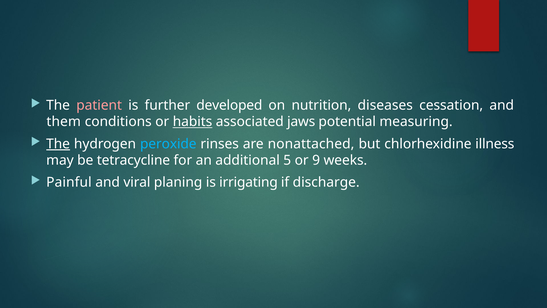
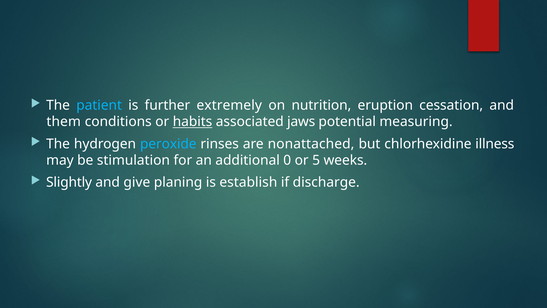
patient colour: pink -> light blue
developed: developed -> extremely
diseases: diseases -> eruption
The at (58, 144) underline: present -> none
tetracycline: tetracycline -> stimulation
5: 5 -> 0
9: 9 -> 5
Painful: Painful -> Slightly
viral: viral -> give
irrigating: irrigating -> establish
